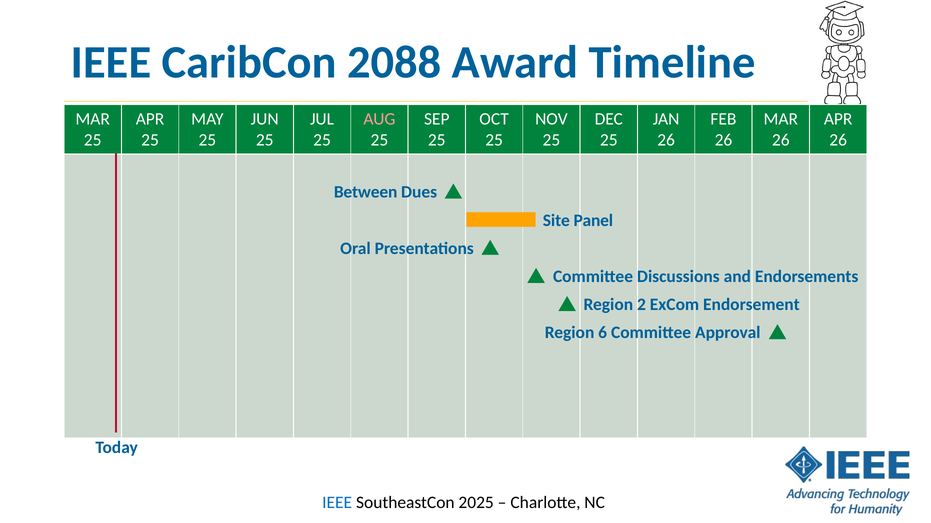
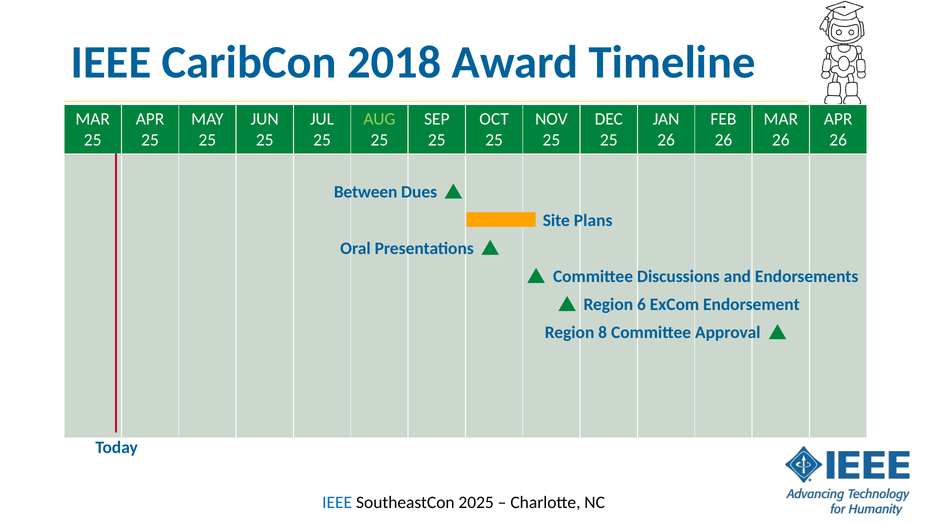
2088: 2088 -> 2018
AUG colour: pink -> light green
Panel: Panel -> Plans
2: 2 -> 6
6: 6 -> 8
